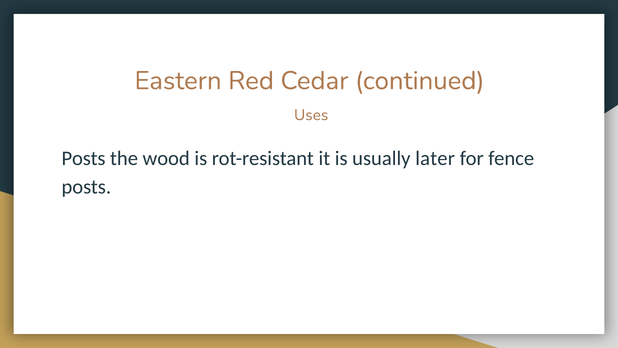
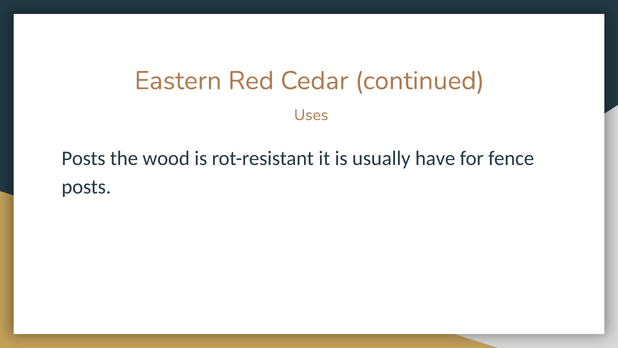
later: later -> have
